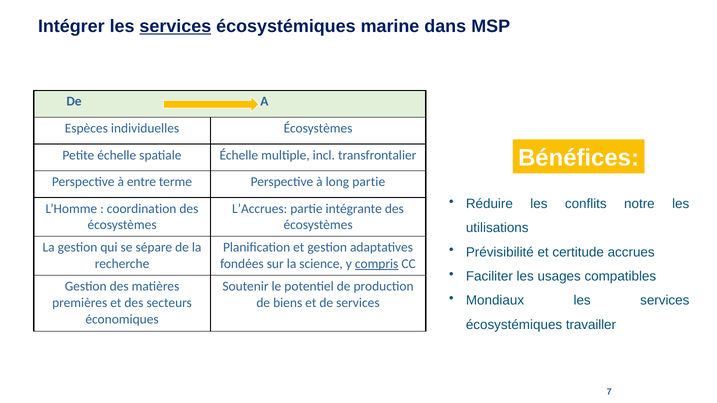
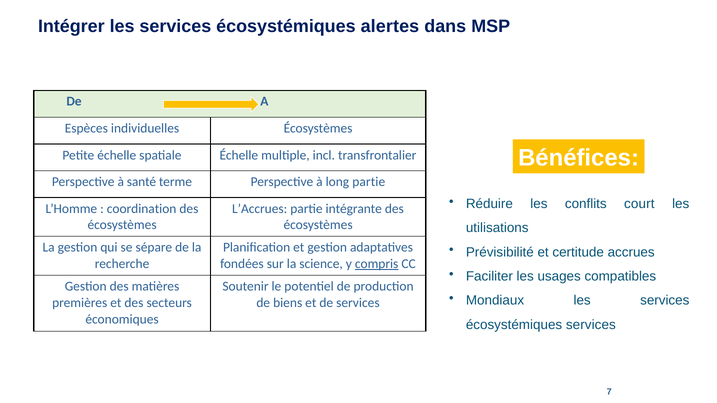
services at (175, 26) underline: present -> none
marine: marine -> alertes
entre: entre -> santé
notre: notre -> court
écosystémiques travailler: travailler -> services
